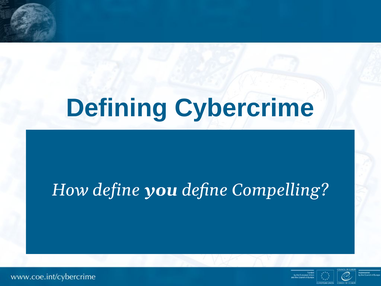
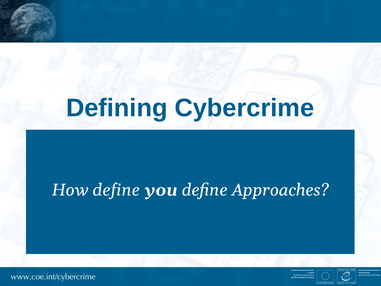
Compelling: Compelling -> Approaches
